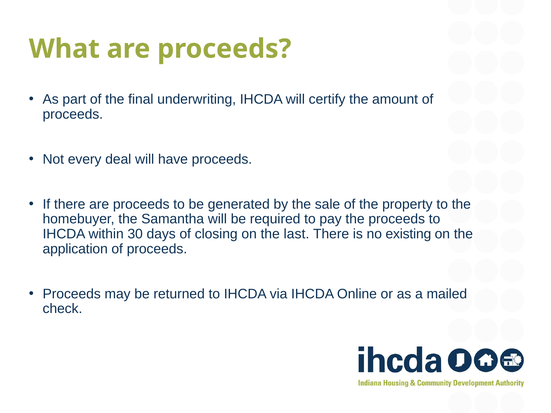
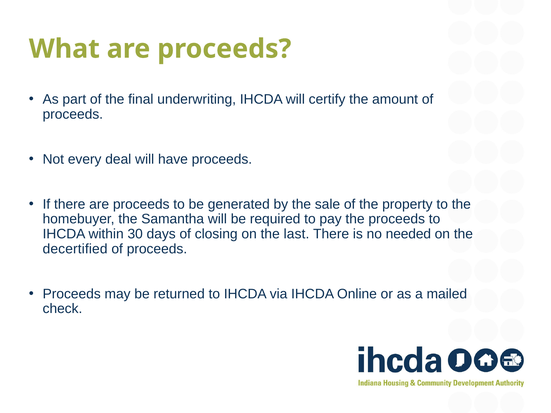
existing: existing -> needed
application: application -> decertified
